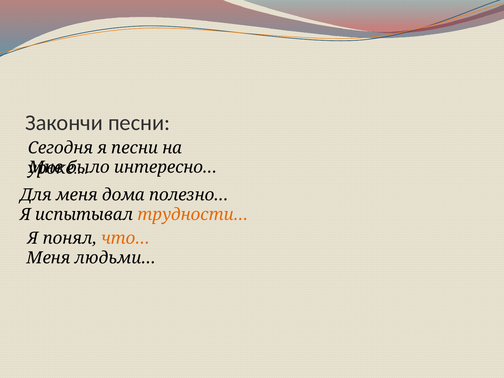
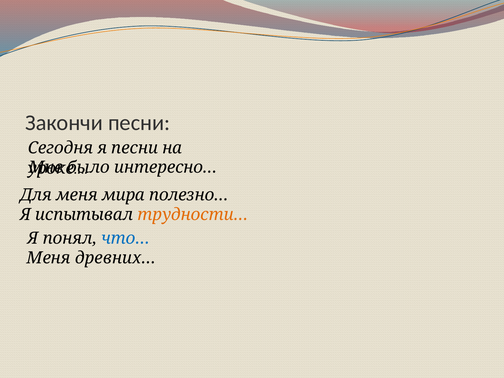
дома: дома -> мира
что… colour: orange -> blue
людьми…: людьми… -> древних…
